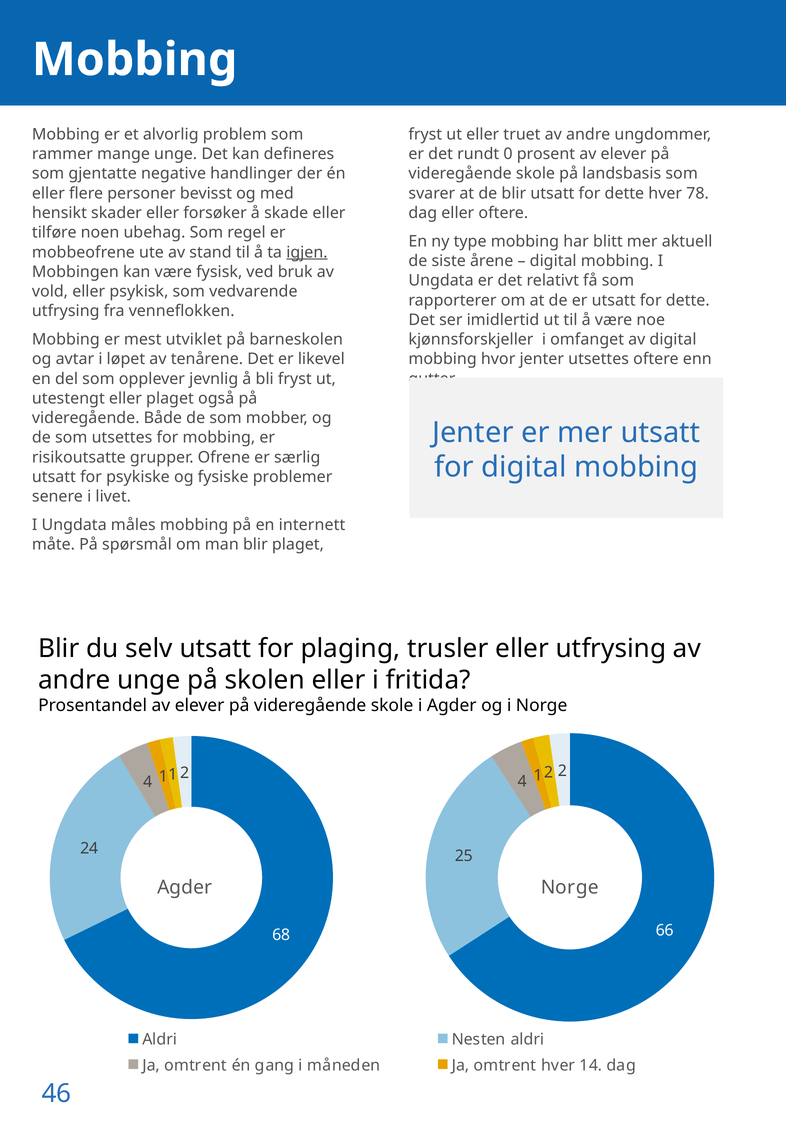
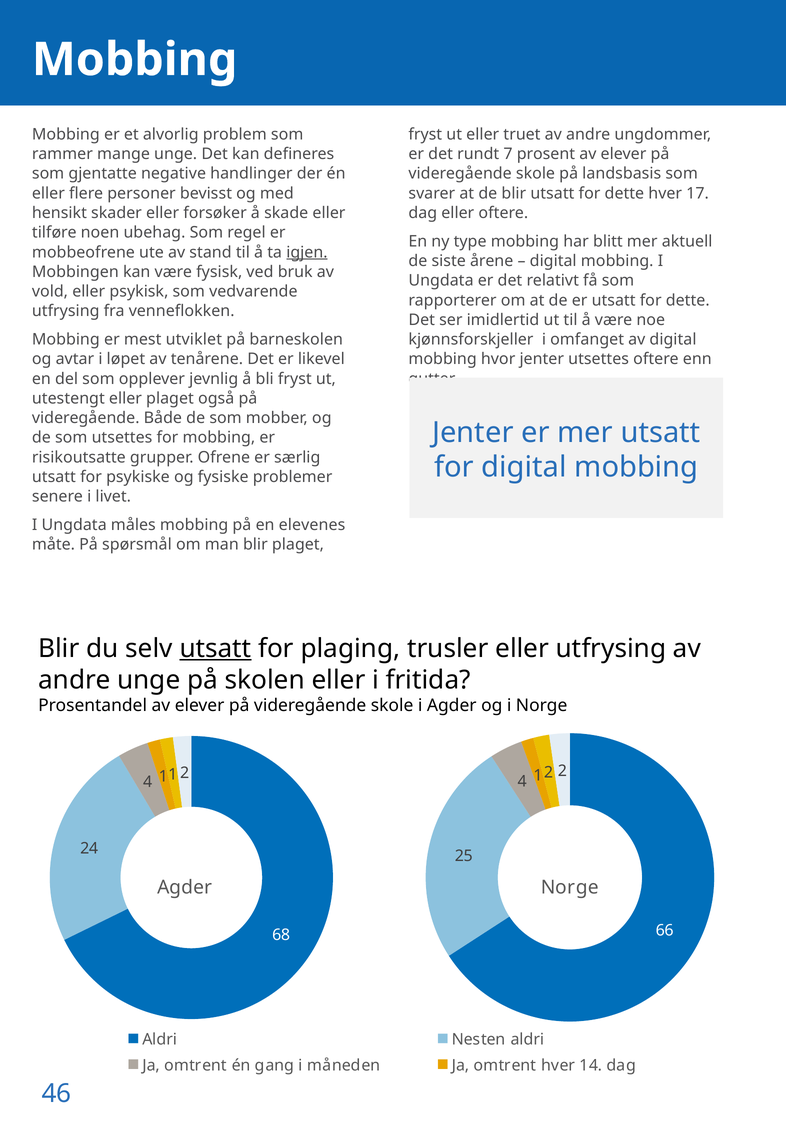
0: 0 -> 7
78: 78 -> 17
internett: internett -> elevenes
utsatt at (216, 649) underline: none -> present
